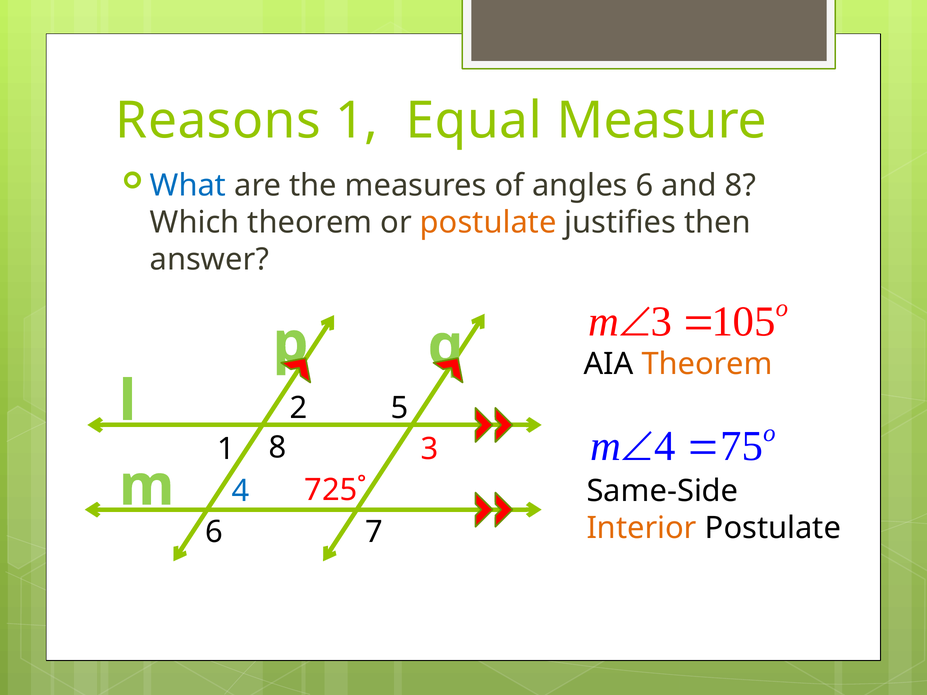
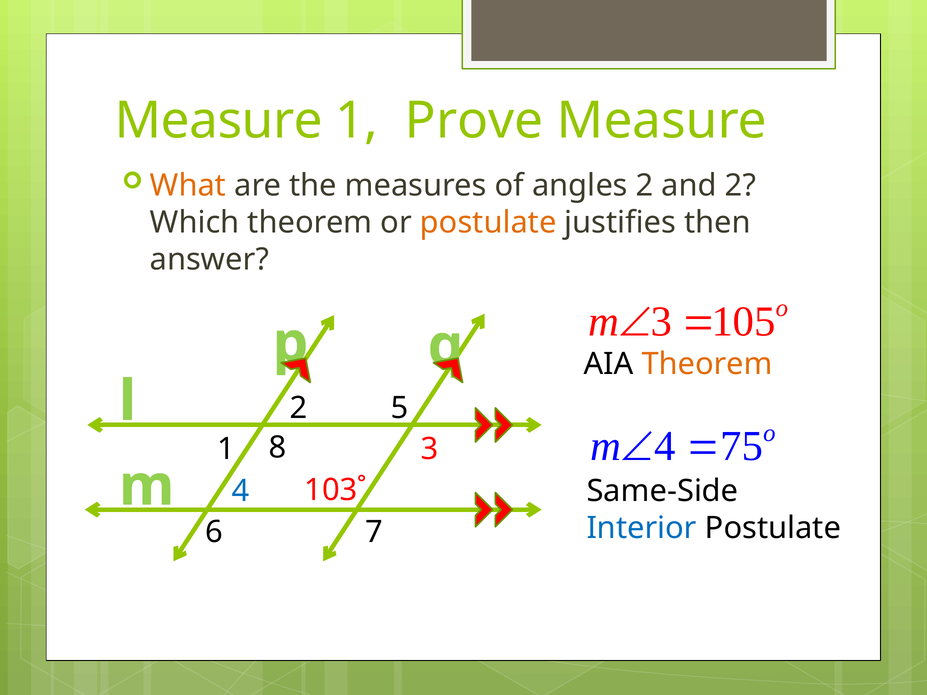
Reasons at (218, 121): Reasons -> Measure
Equal: Equal -> Prove
What colour: blue -> orange
angles 6: 6 -> 2
and 8: 8 -> 2
725˚: 725˚ -> 103˚
Interior colour: orange -> blue
